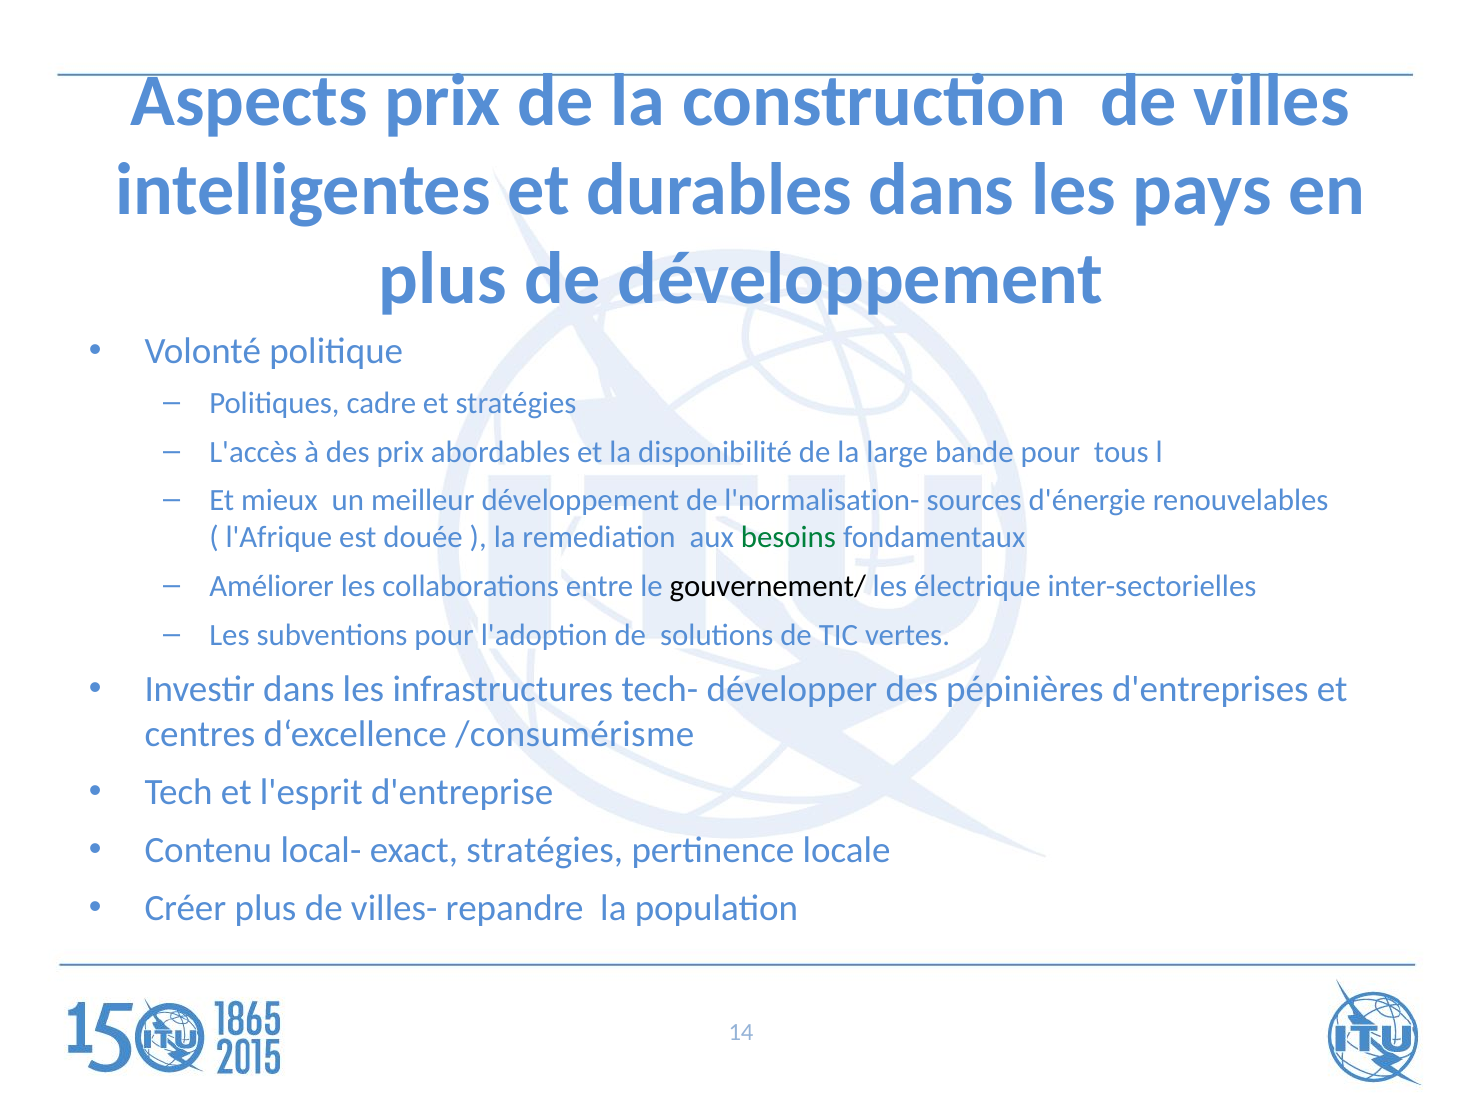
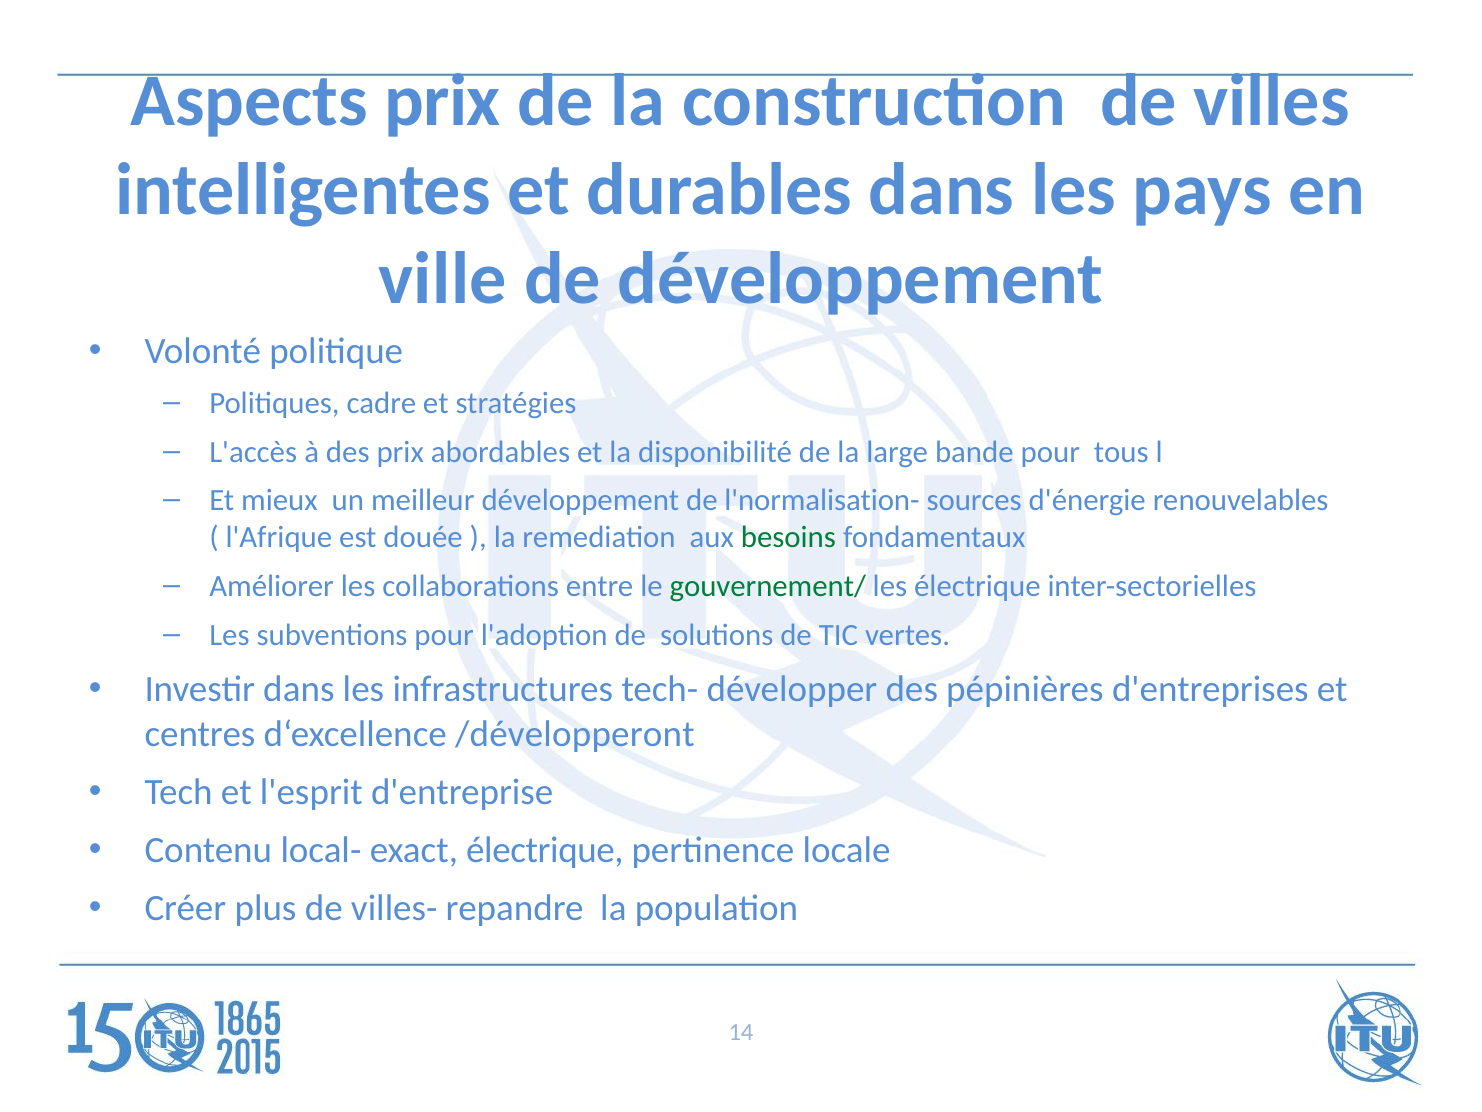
plus at (443, 279): plus -> ville
gouvernement/ colour: black -> green
/consumérisme: /consumérisme -> /développeront
exact stratégies: stratégies -> électrique
